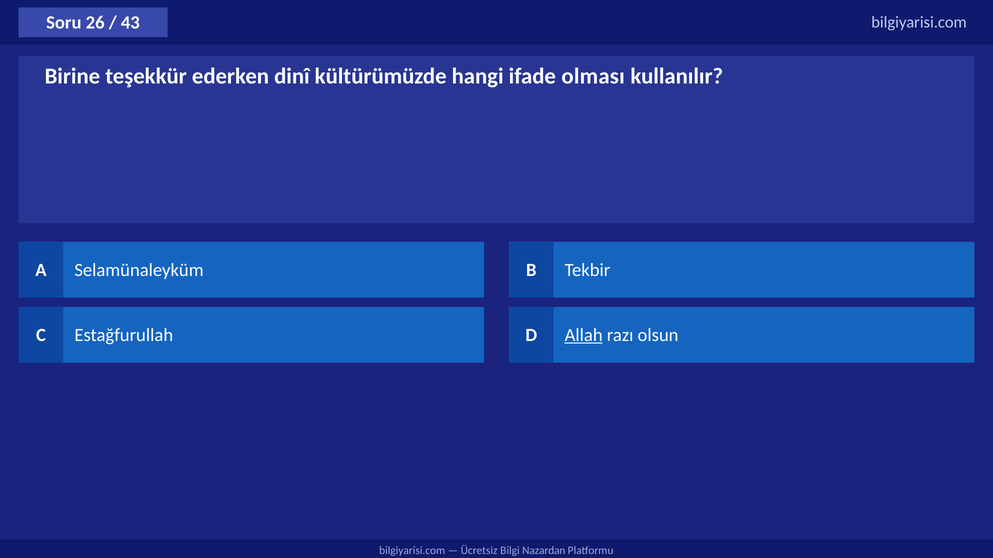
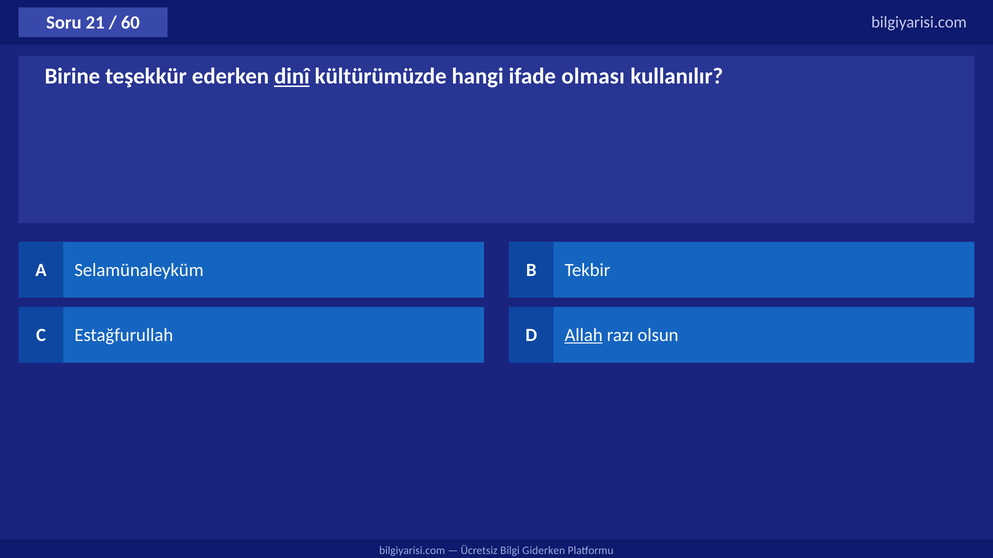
26: 26 -> 21
43: 43 -> 60
dinî underline: none -> present
Nazardan: Nazardan -> Giderken
